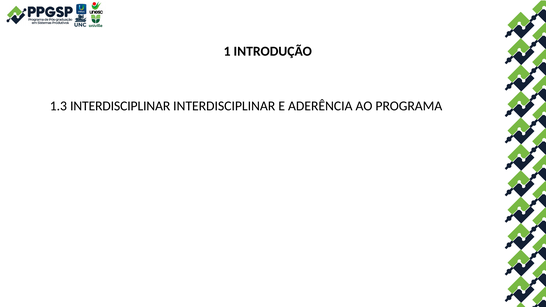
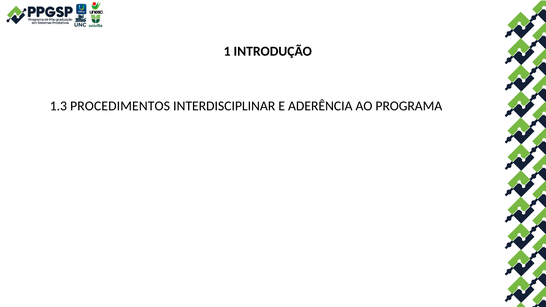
1.3 INTERDISCIPLINAR: INTERDISCIPLINAR -> PROCEDIMENTOS
